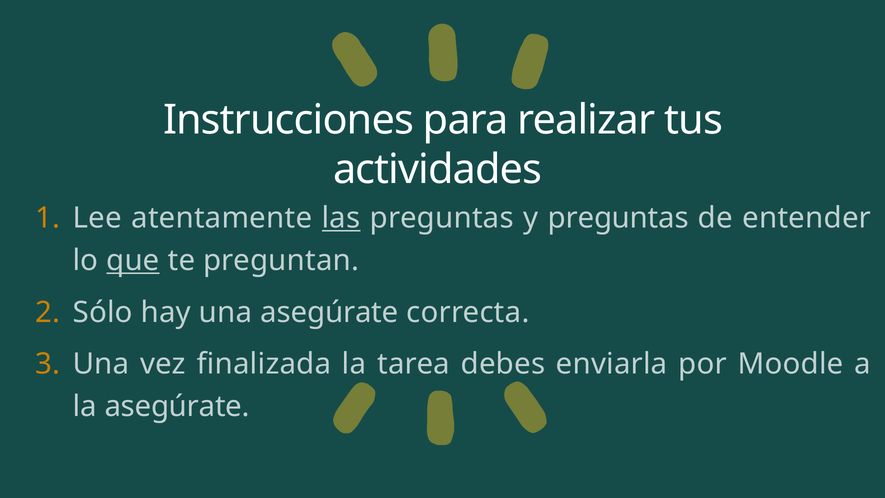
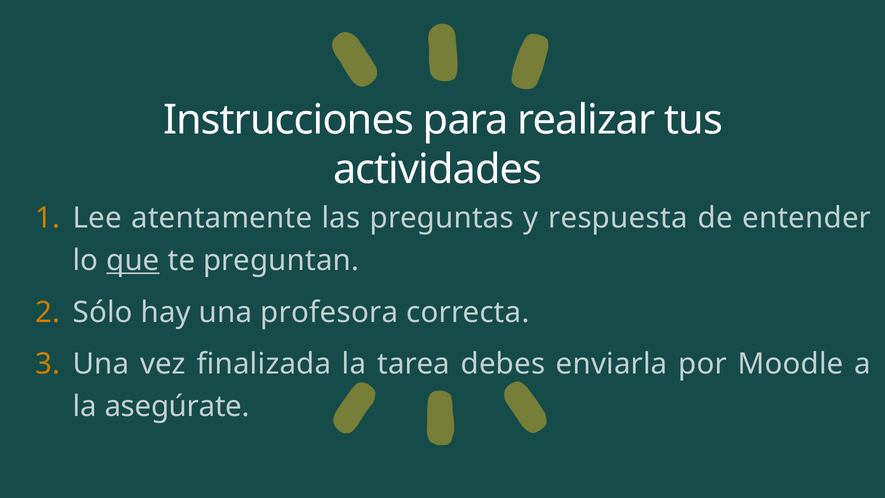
las underline: present -> none
y preguntas: preguntas -> respuesta
una asegúrate: asegúrate -> profesora
